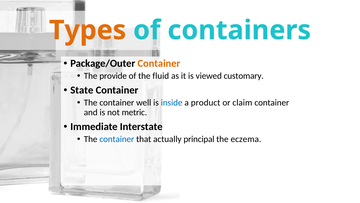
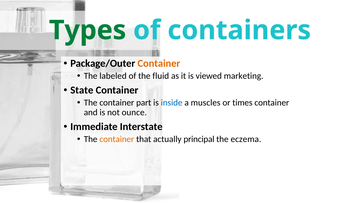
Types colour: orange -> green
provide: provide -> labeled
customary: customary -> marketing
well: well -> part
product: product -> muscles
claim: claim -> times
metric: metric -> ounce
container at (117, 139) colour: blue -> orange
